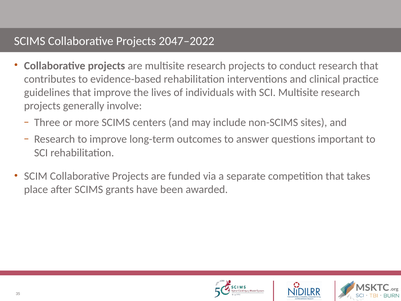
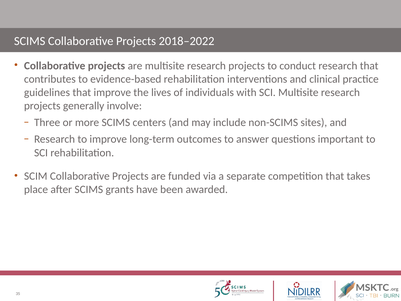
2047–2022: 2047–2022 -> 2018–2022
